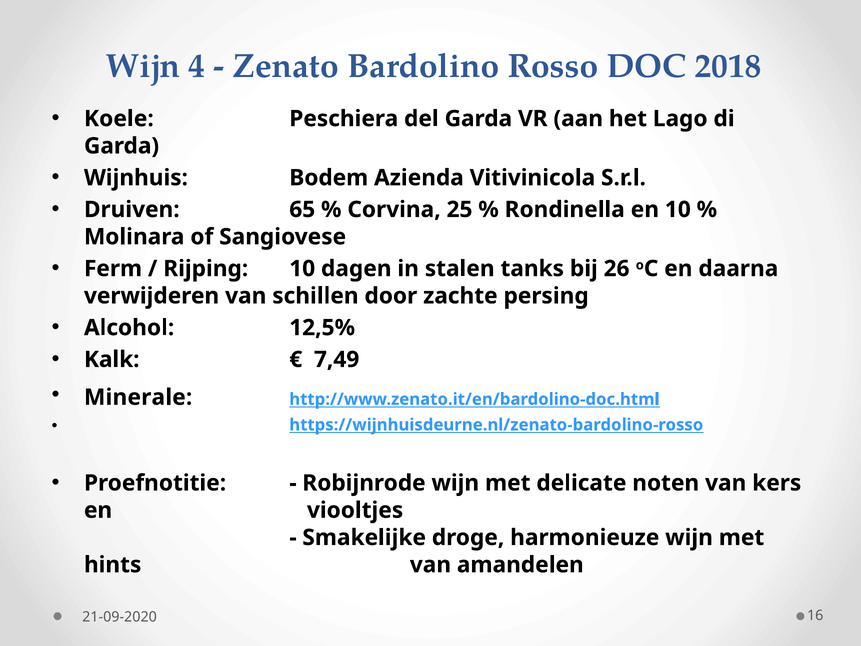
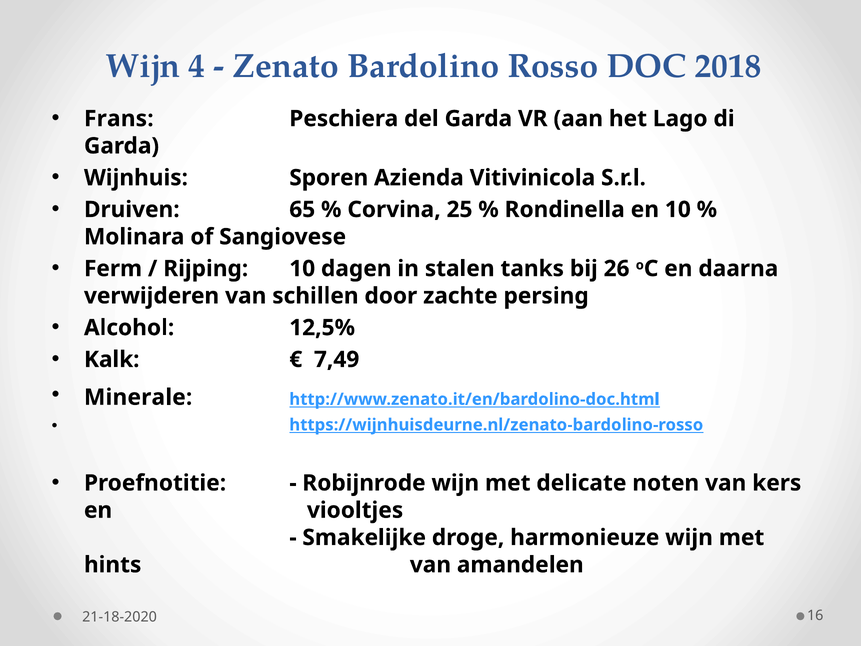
Koele: Koele -> Frans
Bodem: Bodem -> Sporen
21-09-2020: 21-09-2020 -> 21-18-2020
